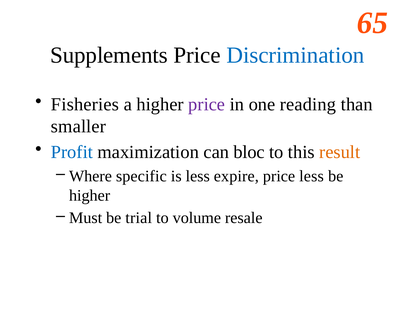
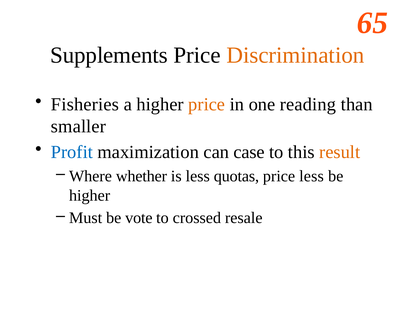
Discrimination colour: blue -> orange
price at (207, 104) colour: purple -> orange
bloc: bloc -> case
specific: specific -> whether
expire: expire -> quotas
trial: trial -> vote
volume: volume -> crossed
